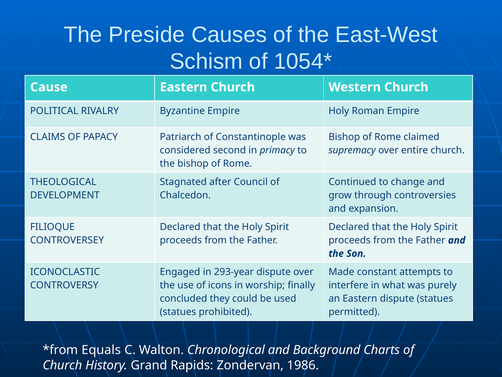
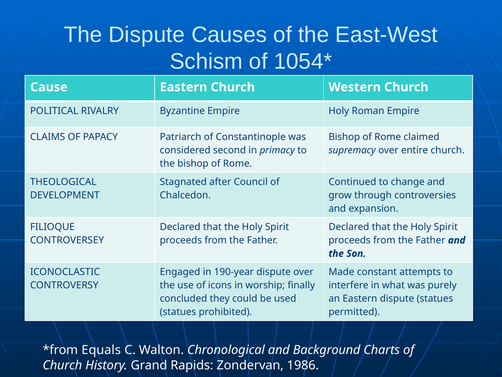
The Preside: Preside -> Dispute
293-year: 293-year -> 190-year
